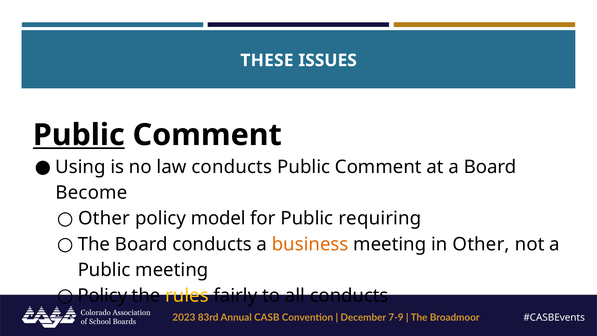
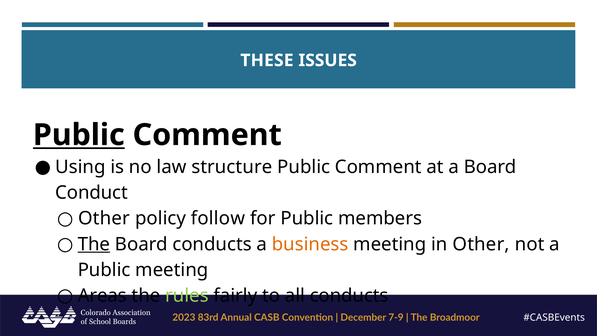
law conducts: conducts -> structure
Become: Become -> Conduct
model: model -> follow
requiring: requiring -> members
The at (94, 244) underline: none -> present
Policy at (102, 296): Policy -> Areas
rules colour: yellow -> light green
